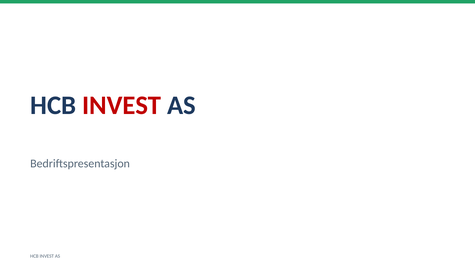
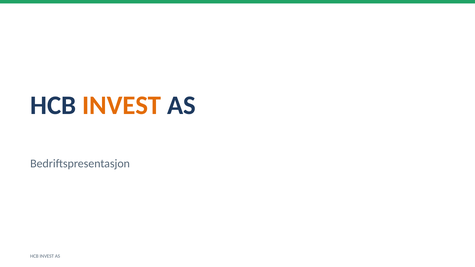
INVEST at (122, 105) colour: red -> orange
